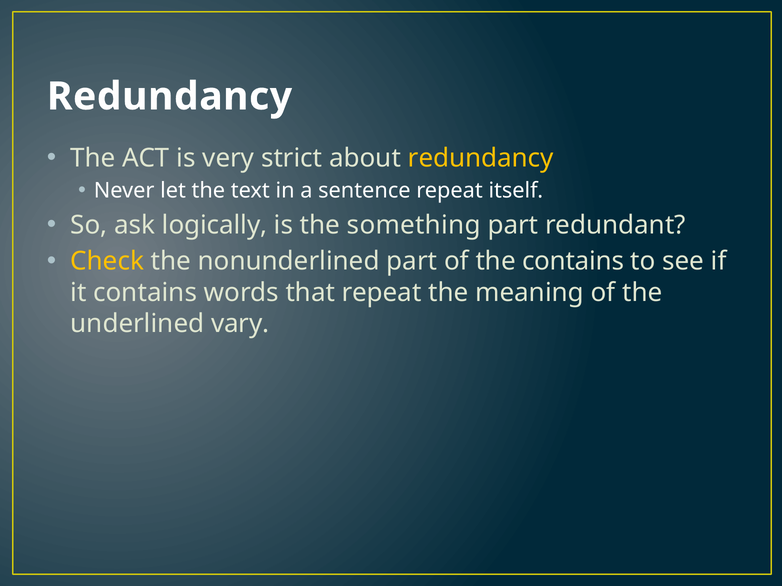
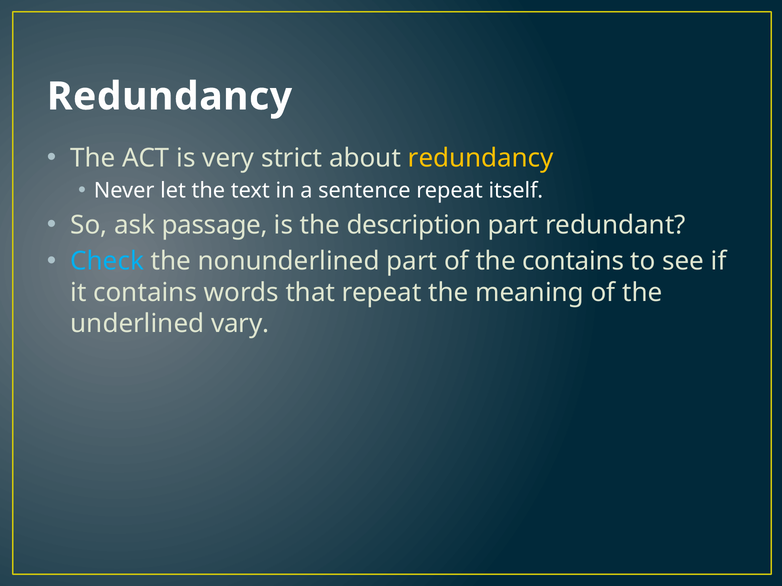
logically: logically -> passage
something: something -> description
Check colour: yellow -> light blue
